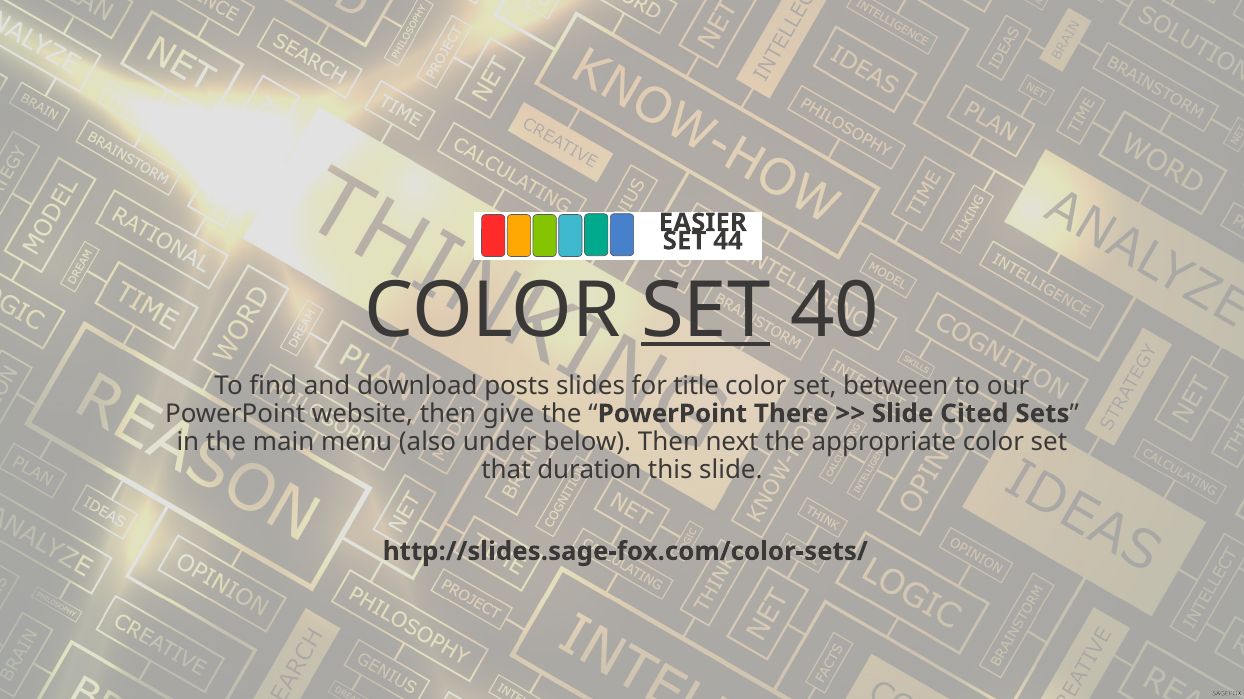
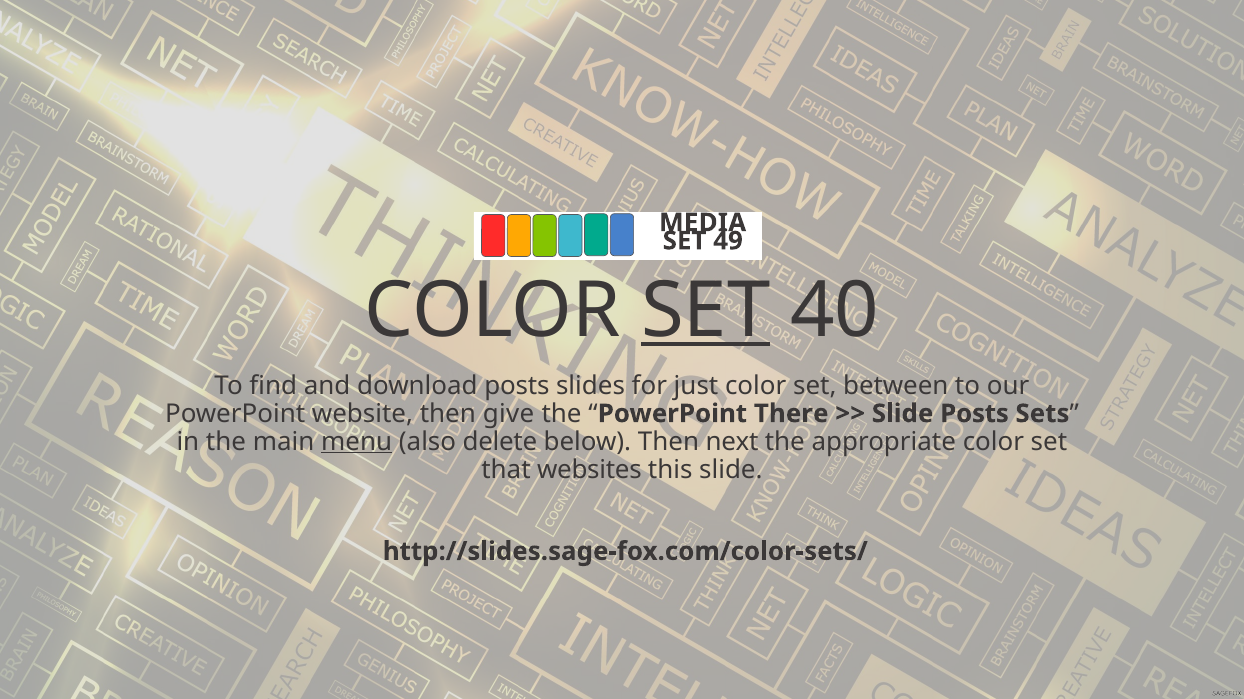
EASIER: EASIER -> MEDIA
44: 44 -> 49
title: title -> just
Slide Cited: Cited -> Posts
menu underline: none -> present
under: under -> delete
duration: duration -> websites
